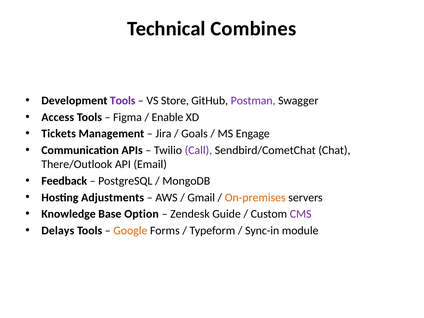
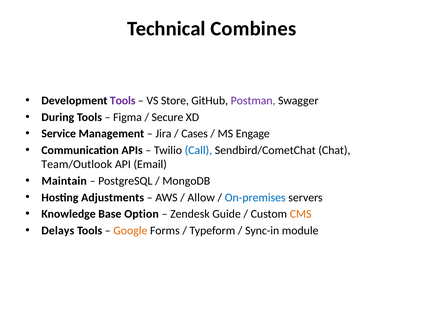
Access: Access -> During
Enable: Enable -> Secure
Tickets: Tickets -> Service
Goals: Goals -> Cases
Call colour: purple -> blue
There/Outlook: There/Outlook -> Team/Outlook
Feedback: Feedback -> Maintain
Gmail: Gmail -> Allow
On-premises colour: orange -> blue
CMS colour: purple -> orange
